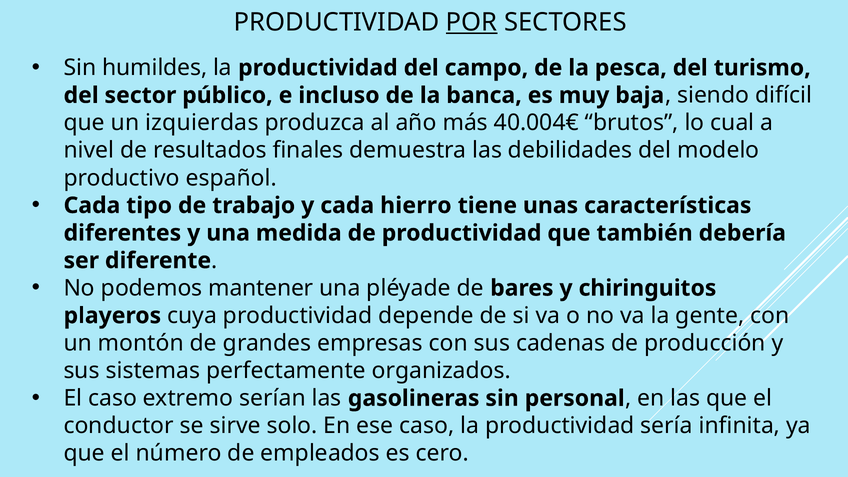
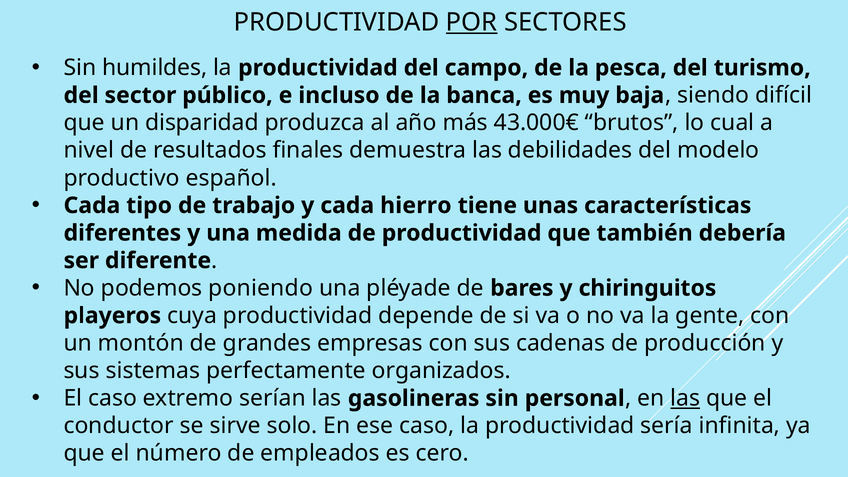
izquierdas: izquierdas -> disparidad
40.004€: 40.004€ -> 43.000€
mantener: mantener -> poniendo
las at (685, 398) underline: none -> present
